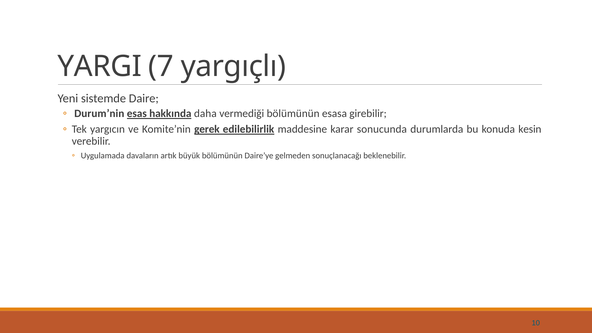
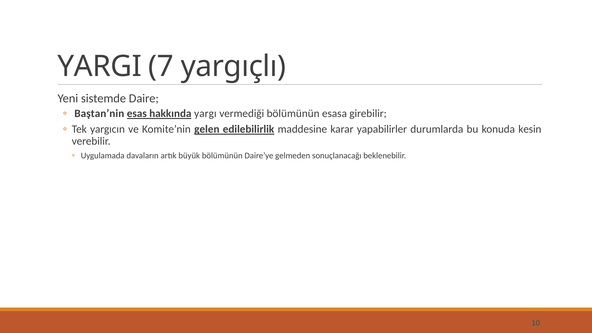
Durum’nin: Durum’nin -> Baştan’nin
daha: daha -> yargı
gerek: gerek -> gelen
sonucunda: sonucunda -> yapabilirler
